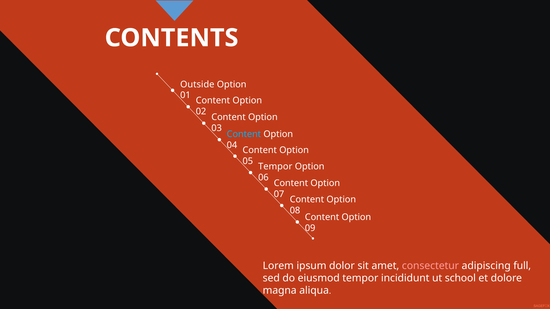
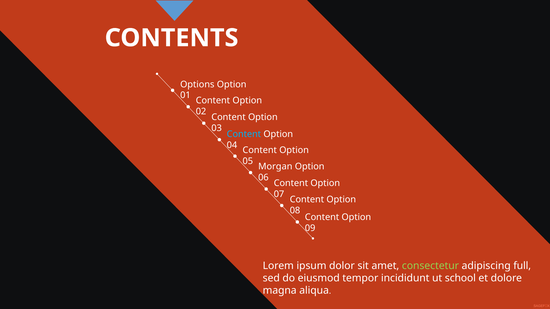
Outside: Outside -> Options
Tempor at (275, 167): Tempor -> Morgan
consectetur colour: pink -> light green
